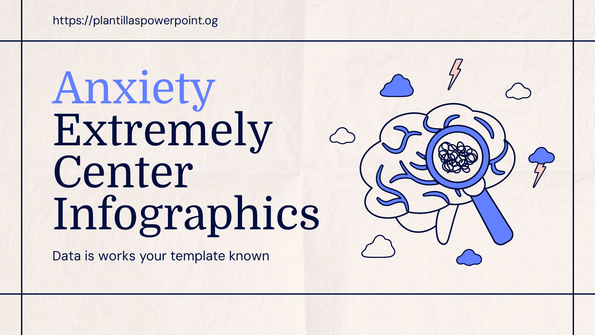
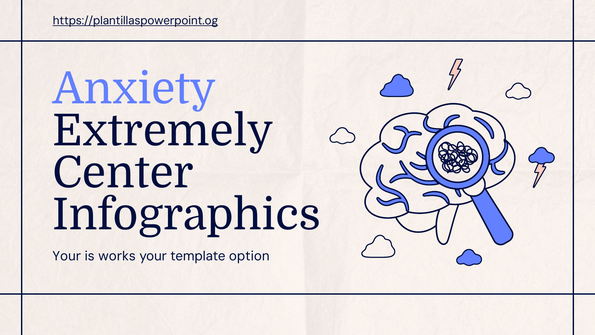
https://plantillaspowerpoint.og underline: none -> present
Data at (67, 256): Data -> Your
known: known -> option
